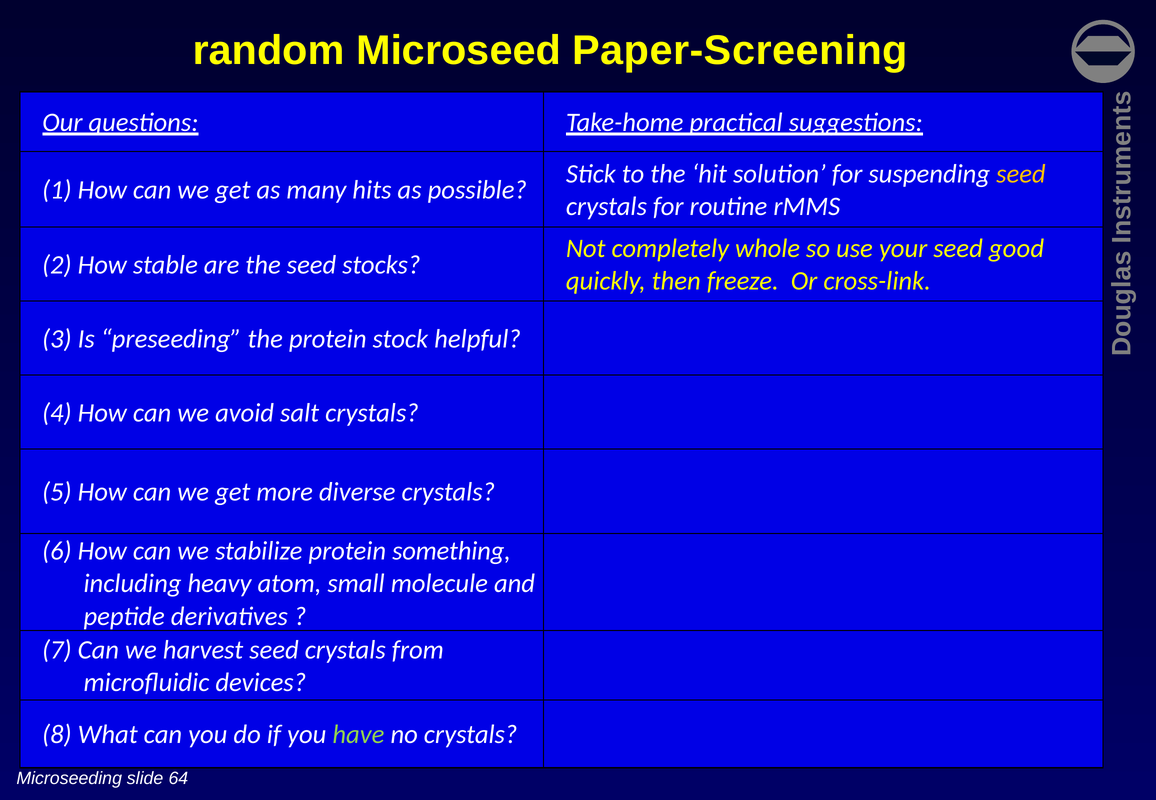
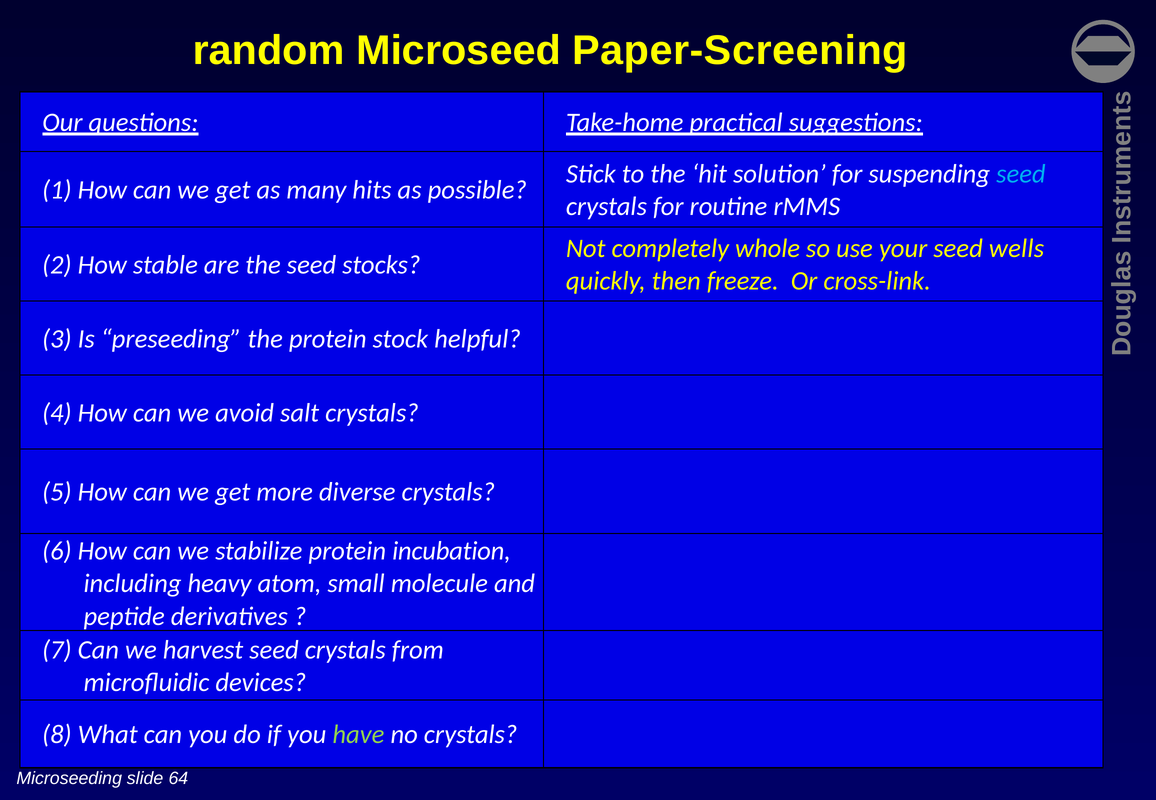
seed at (1021, 174) colour: yellow -> light blue
good: good -> wells
something: something -> incubation
